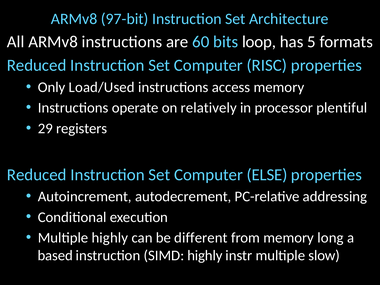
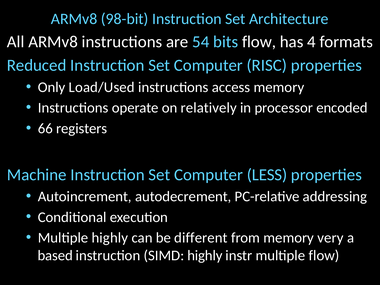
97-bit: 97-bit -> 98-bit
60: 60 -> 54
bits loop: loop -> flow
5: 5 -> 4
plentiful: plentiful -> encoded
29: 29 -> 66
Reduced at (37, 175): Reduced -> Machine
ELSE: ELSE -> LESS
long: long -> very
multiple slow: slow -> flow
